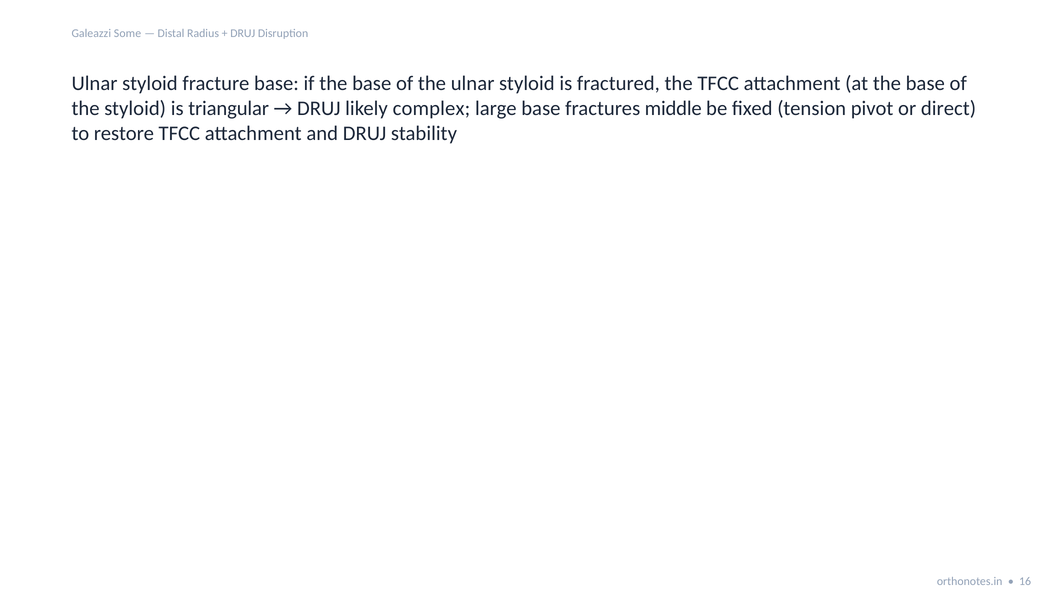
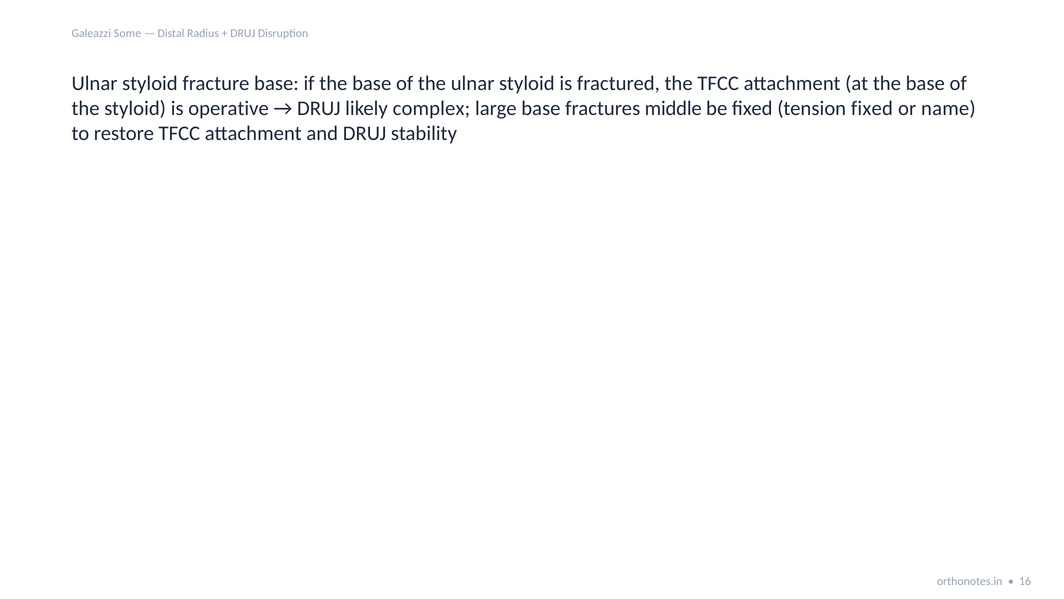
triangular: triangular -> operative
tension pivot: pivot -> fixed
direct: direct -> name
